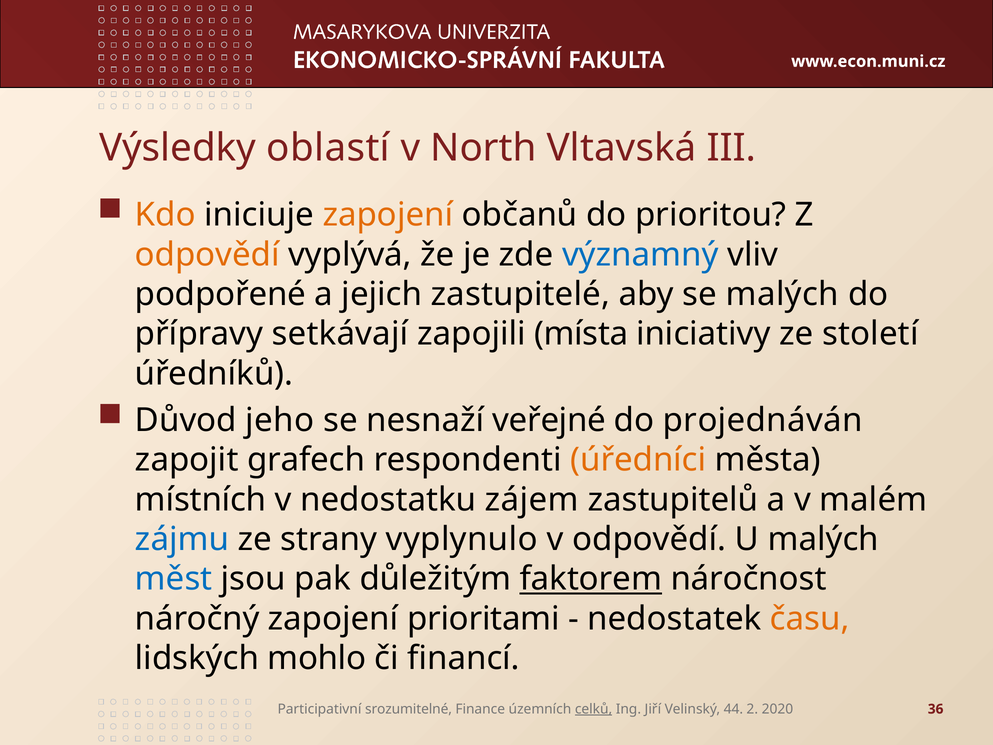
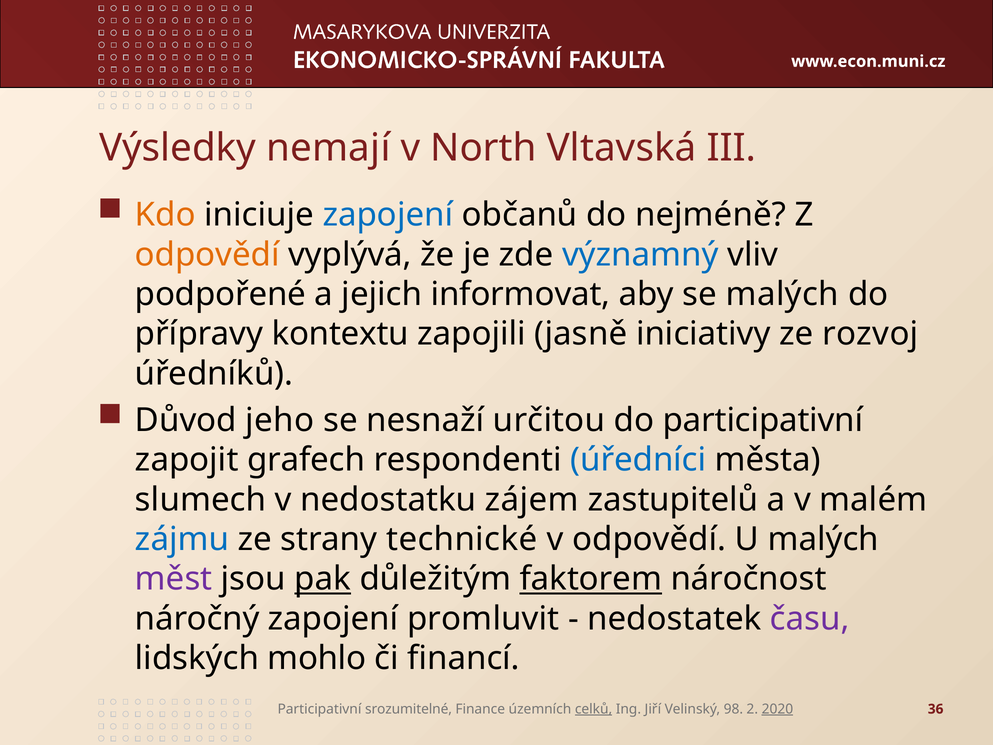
oblastí: oblastí -> nemají
zapojení at (388, 215) colour: orange -> blue
prioritou: prioritou -> nejméně
zastupitelé: zastupitelé -> informovat
setkávají: setkávají -> kontextu
místa: místa -> jasně
století: století -> rozvoj
veřejné: veřejné -> určitou
do projednáván: projednáván -> participativní
úředníci colour: orange -> blue
místních: místních -> slumech
vyplynulo: vyplynulo -> technické
měst colour: blue -> purple
pak underline: none -> present
prioritami: prioritami -> promluvit
času colour: orange -> purple
44: 44 -> 98
2020 underline: none -> present
